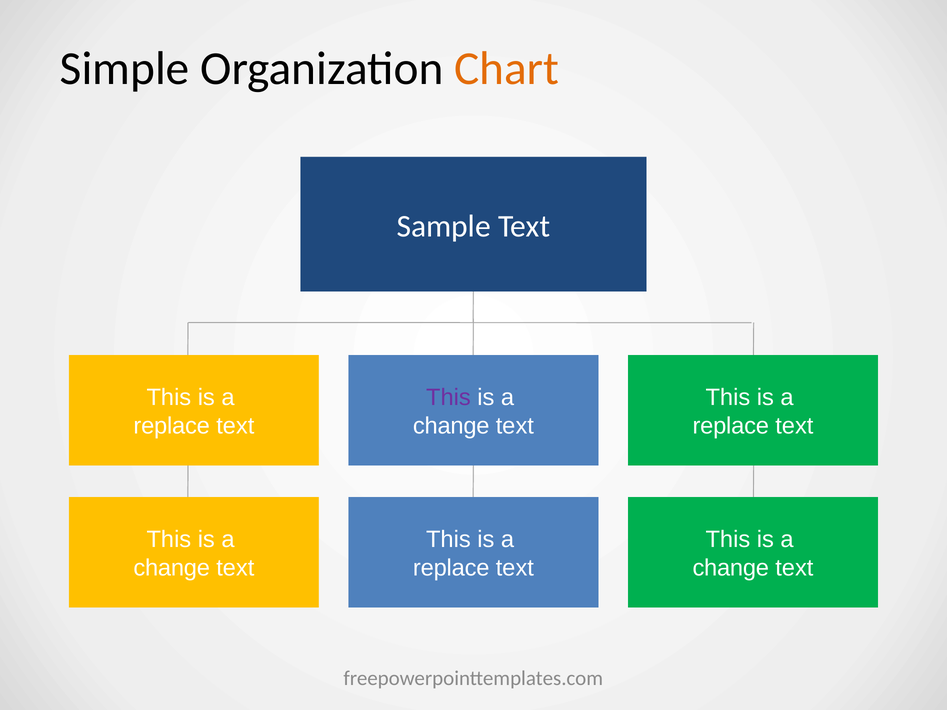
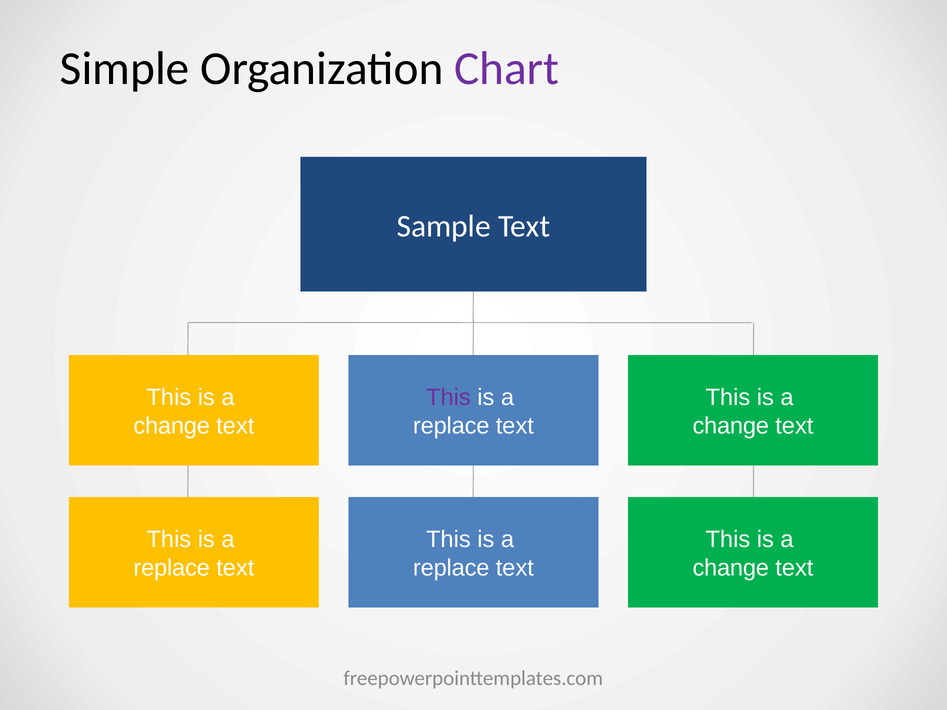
Chart colour: orange -> purple
replace at (172, 426): replace -> change
change at (451, 426): change -> replace
replace at (731, 426): replace -> change
change at (172, 568): change -> replace
